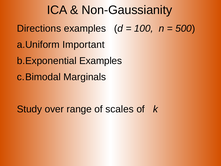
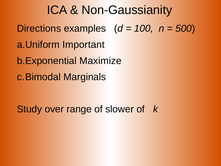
Examples at (101, 61): Examples -> Maximize
scales: scales -> slower
